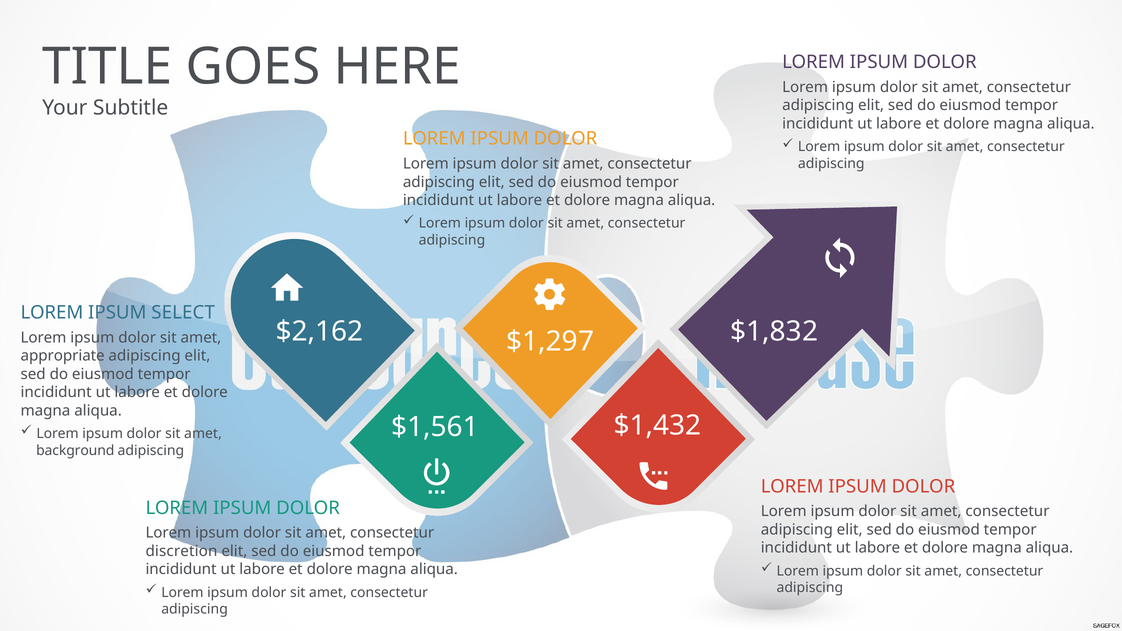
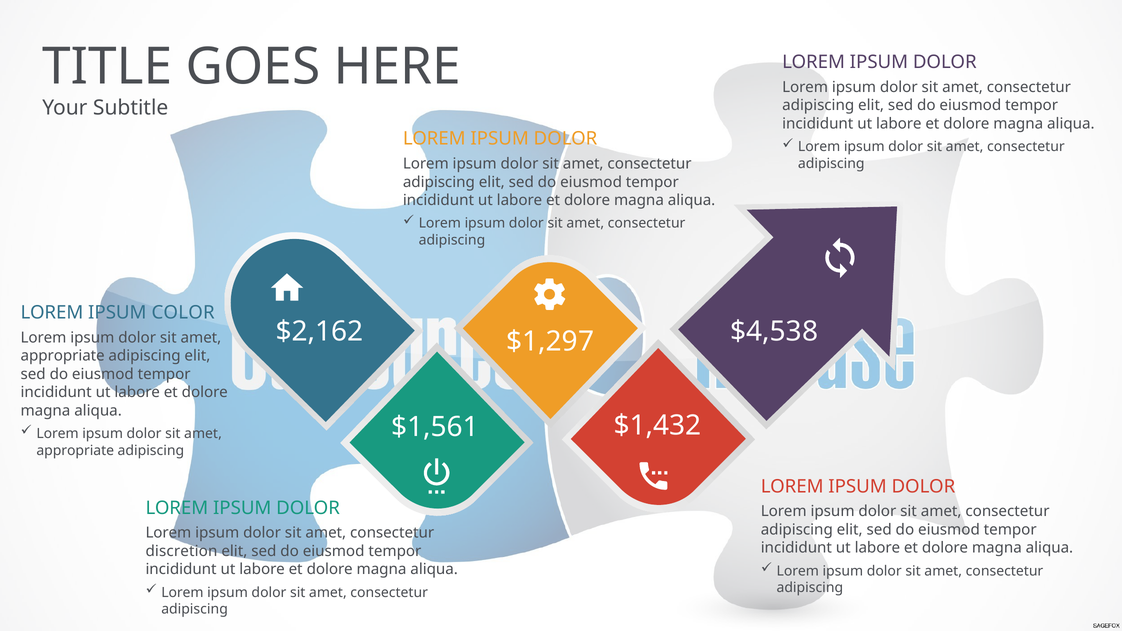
SELECT: SELECT -> COLOR
$1,832: $1,832 -> $4,538
background at (75, 450): background -> appropriate
